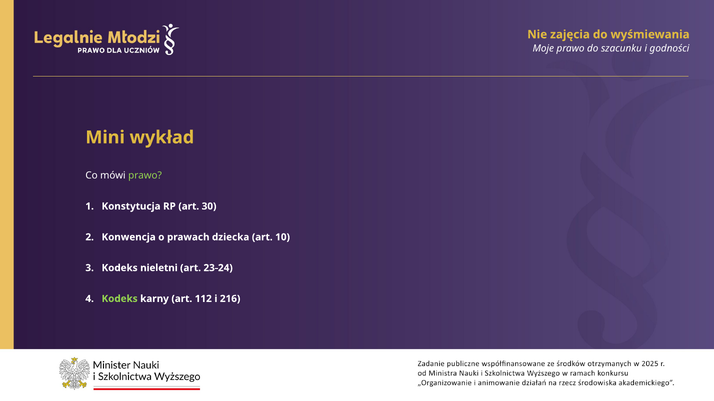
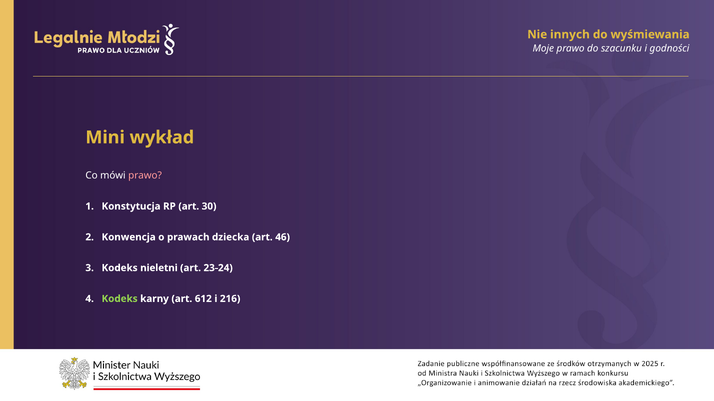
zajęcia: zajęcia -> innych
prawo at (145, 176) colour: light green -> pink
10: 10 -> 46
112: 112 -> 612
